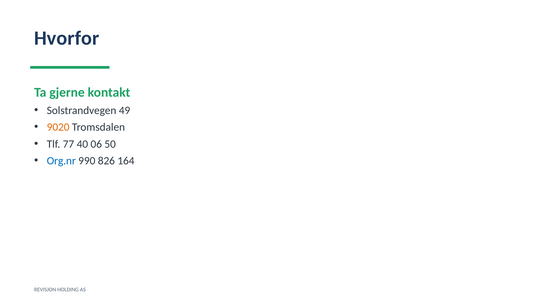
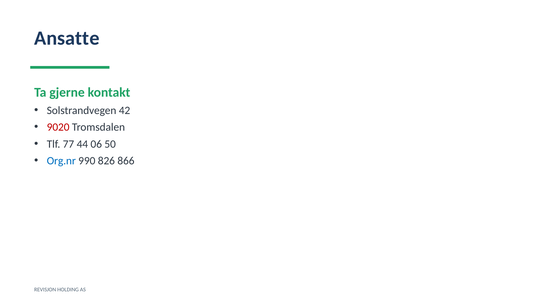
Hvorfor: Hvorfor -> Ansatte
49: 49 -> 42
9020 colour: orange -> red
40: 40 -> 44
164: 164 -> 866
